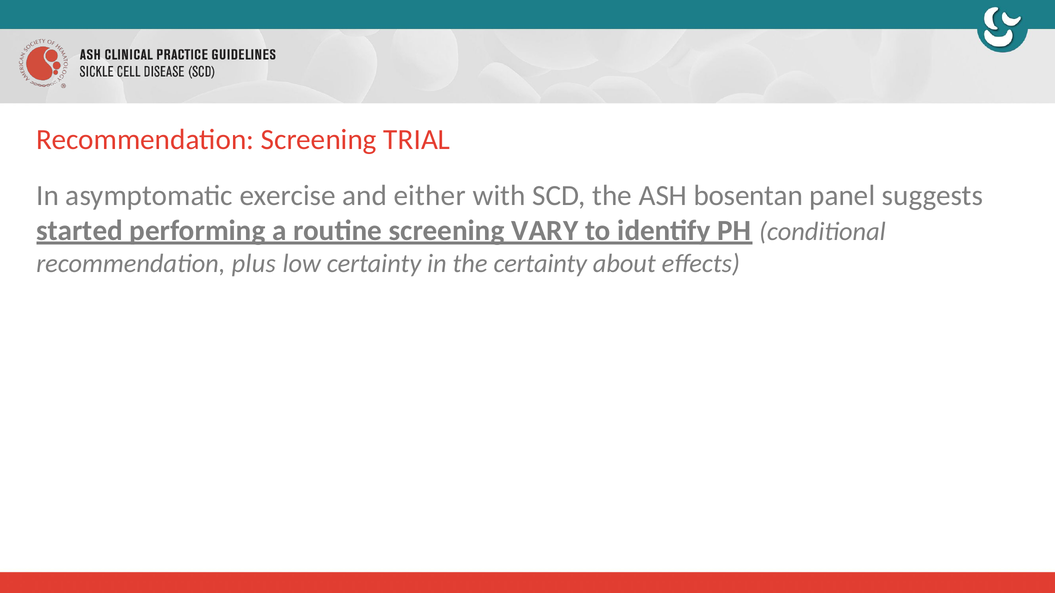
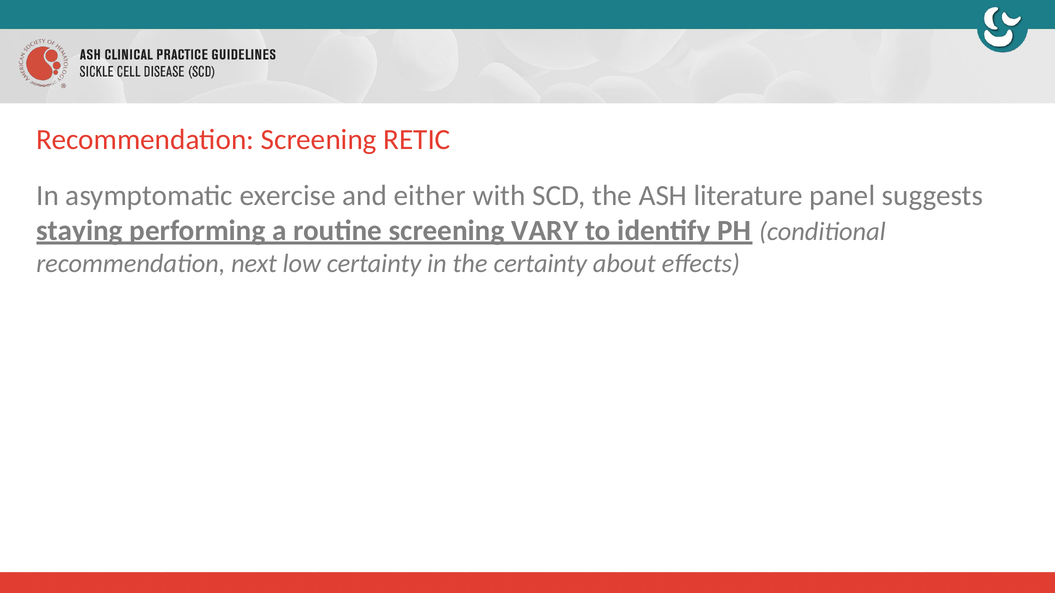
TRIAL: TRIAL -> RETIC
bosentan: bosentan -> literature
started: started -> staying
plus: plus -> next
